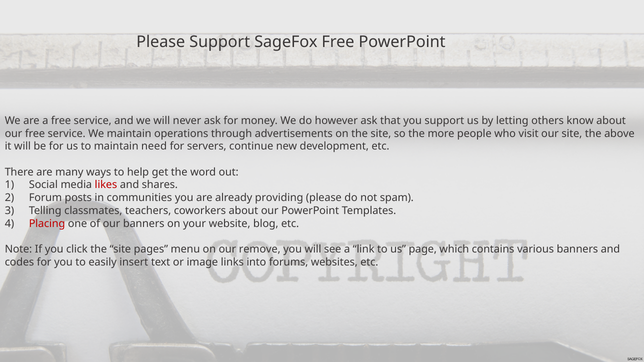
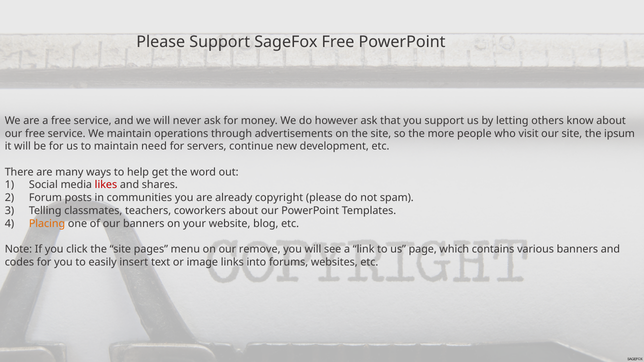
above: above -> ipsum
providing: providing -> copyright
Placing colour: red -> orange
